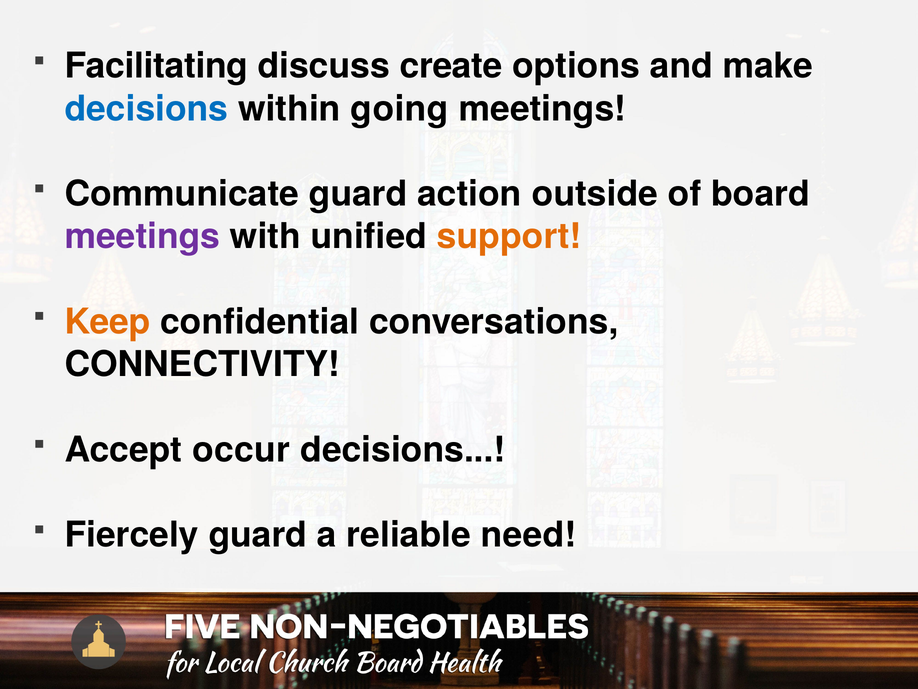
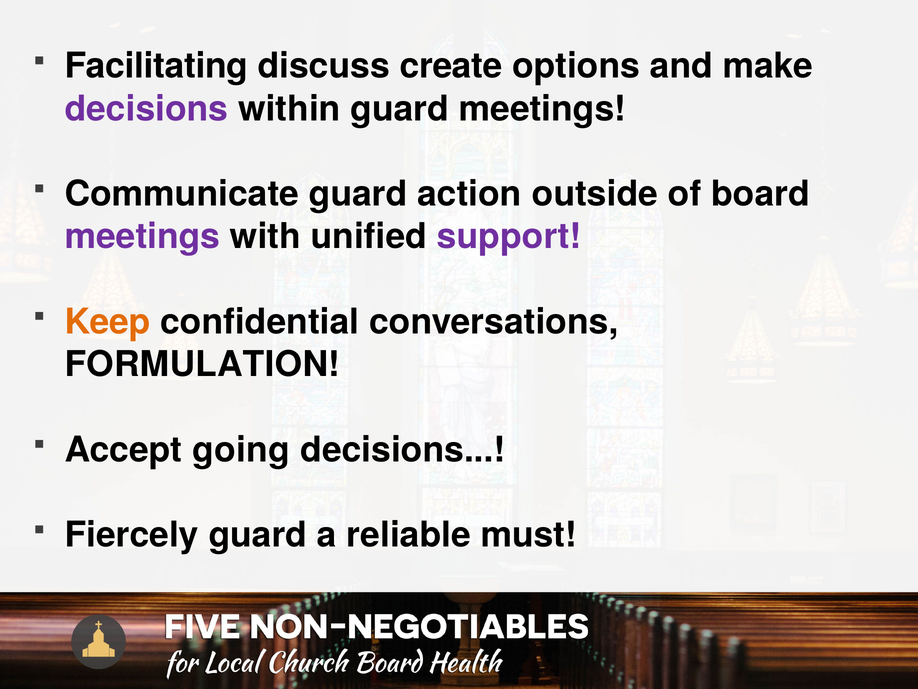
decisions at (146, 109) colour: blue -> purple
within going: going -> guard
support colour: orange -> purple
CONNECTIVITY: CONNECTIVITY -> FORMULATION
occur: occur -> going
need: need -> must
